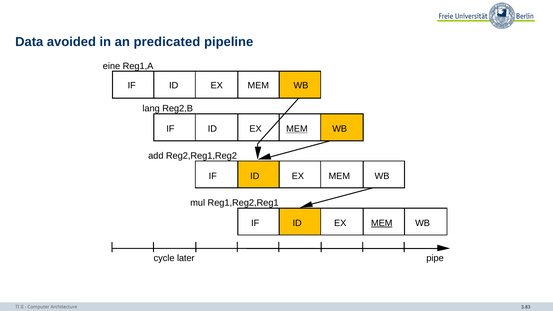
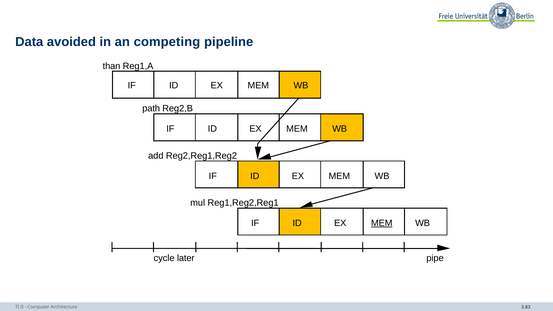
predicated: predicated -> competing
eine: eine -> than
lang: lang -> path
MEM at (297, 129) underline: present -> none
